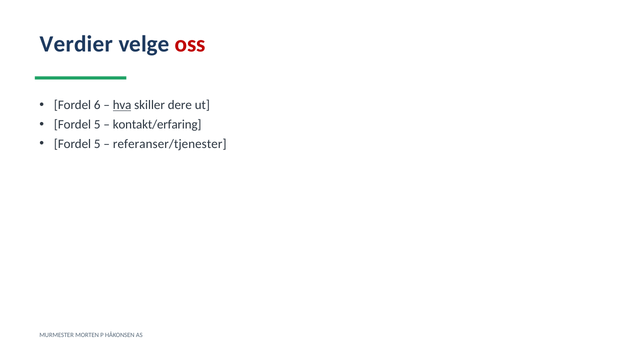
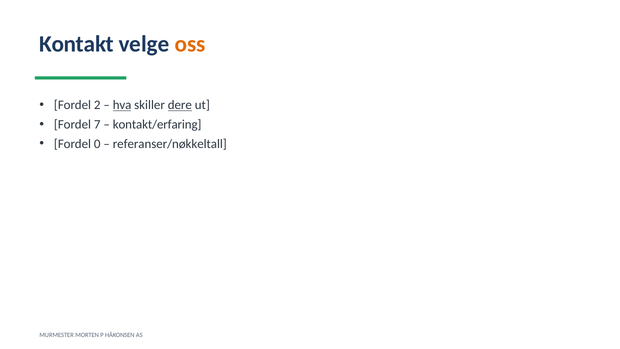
Verdier: Verdier -> Kontakt
oss colour: red -> orange
6: 6 -> 2
dere underline: none -> present
5 at (97, 124): 5 -> 7
5 at (97, 144): 5 -> 0
referanser/tjenester: referanser/tjenester -> referanser/nøkkeltall
